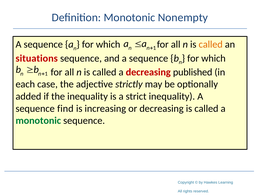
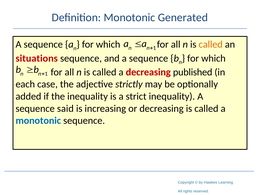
Nonempty: Nonempty -> Generated
find: find -> said
monotonic at (38, 121) colour: green -> blue
